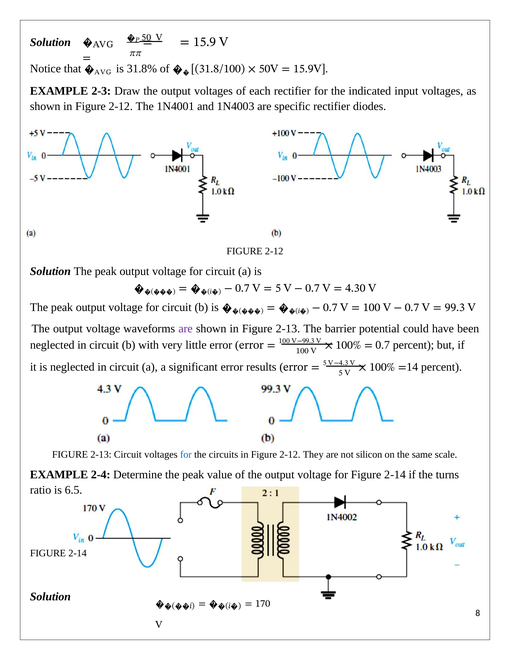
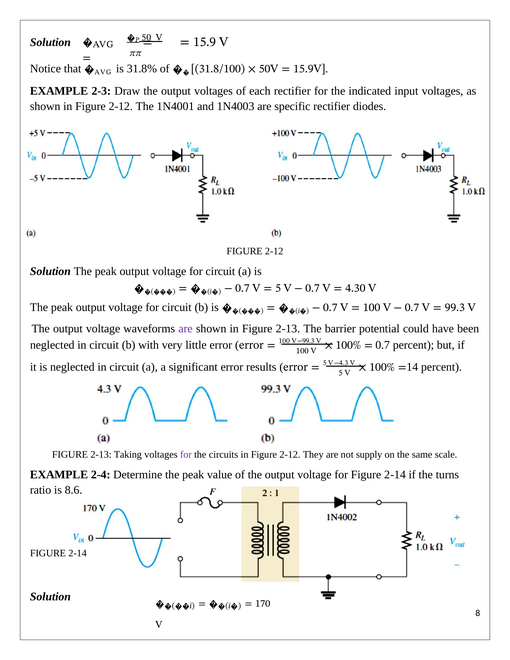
2-13 Circuit: Circuit -> Taking
for at (186, 455) colour: blue -> purple
silicon: silicon -> supply
6.5: 6.5 -> 8.6
